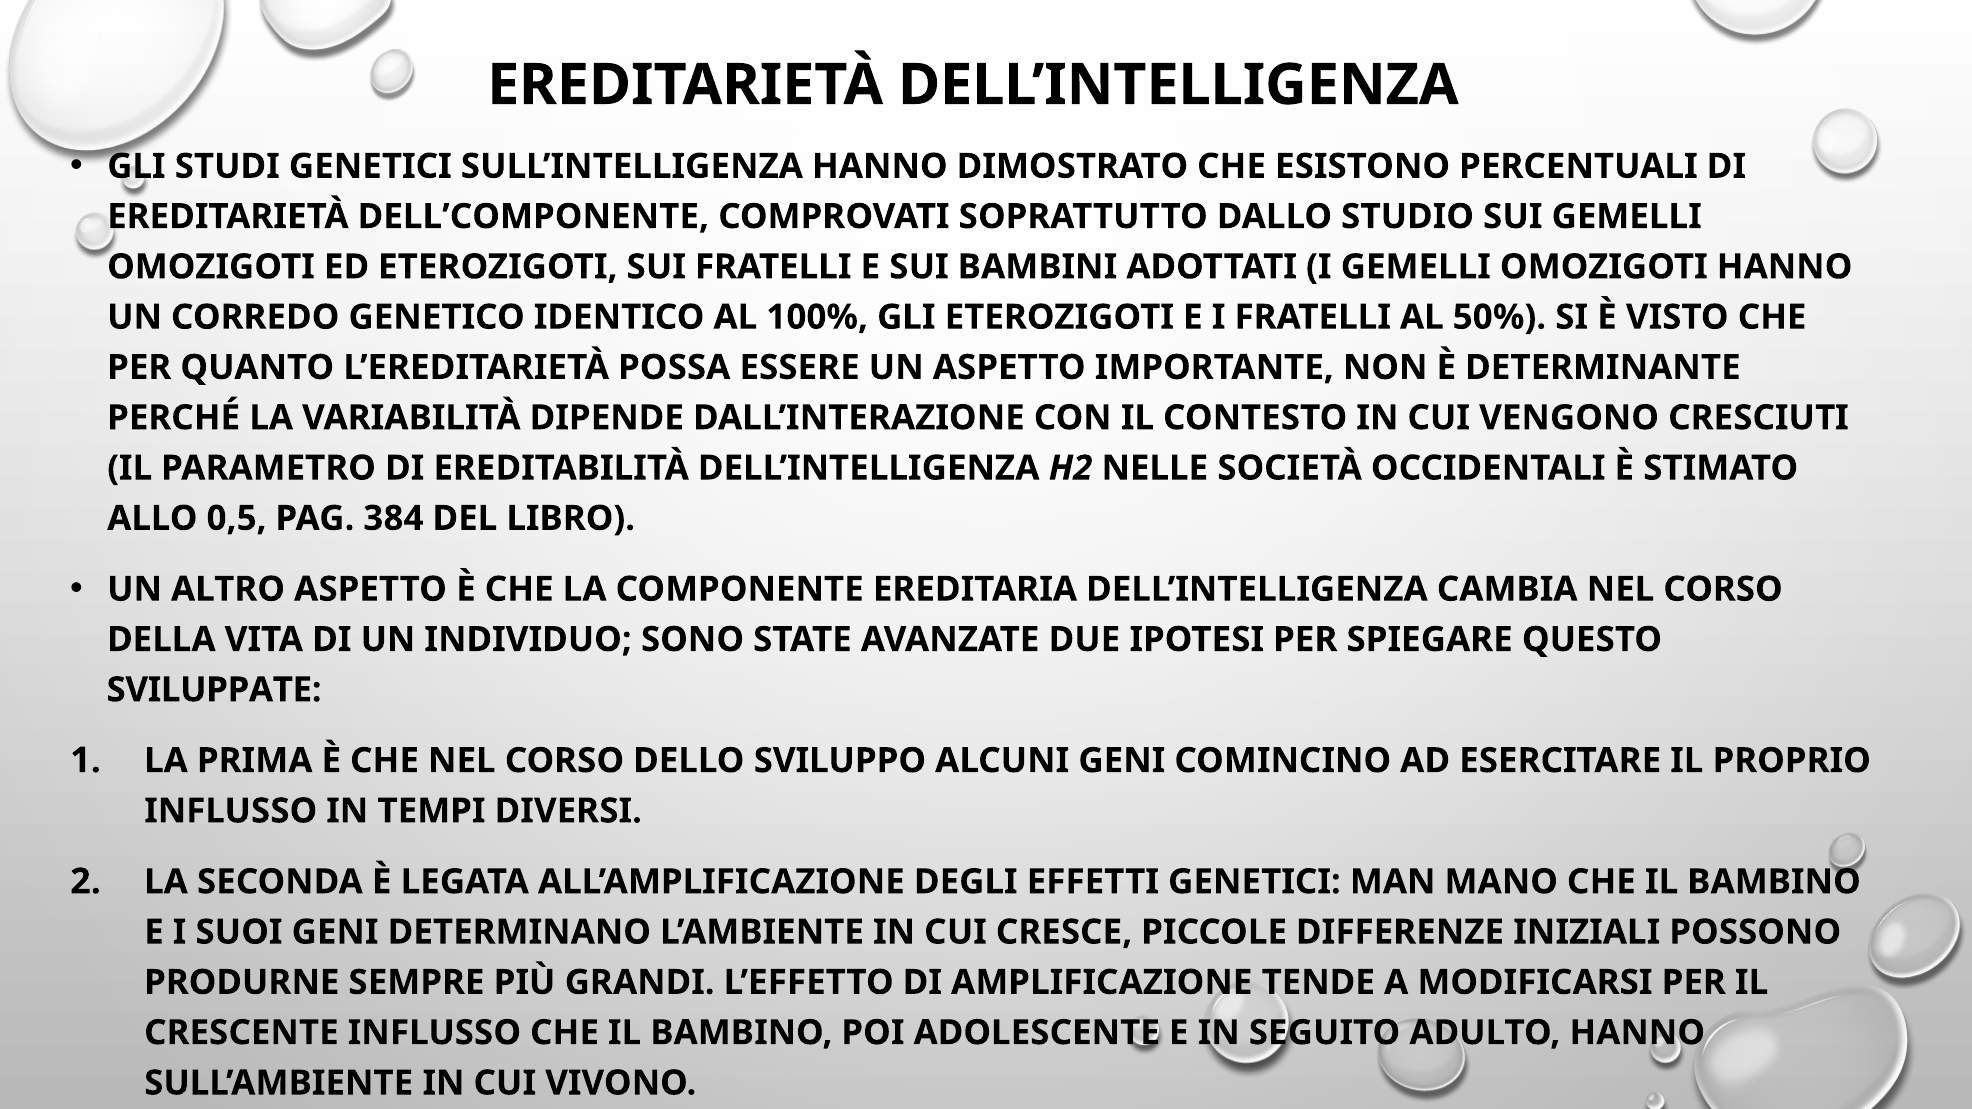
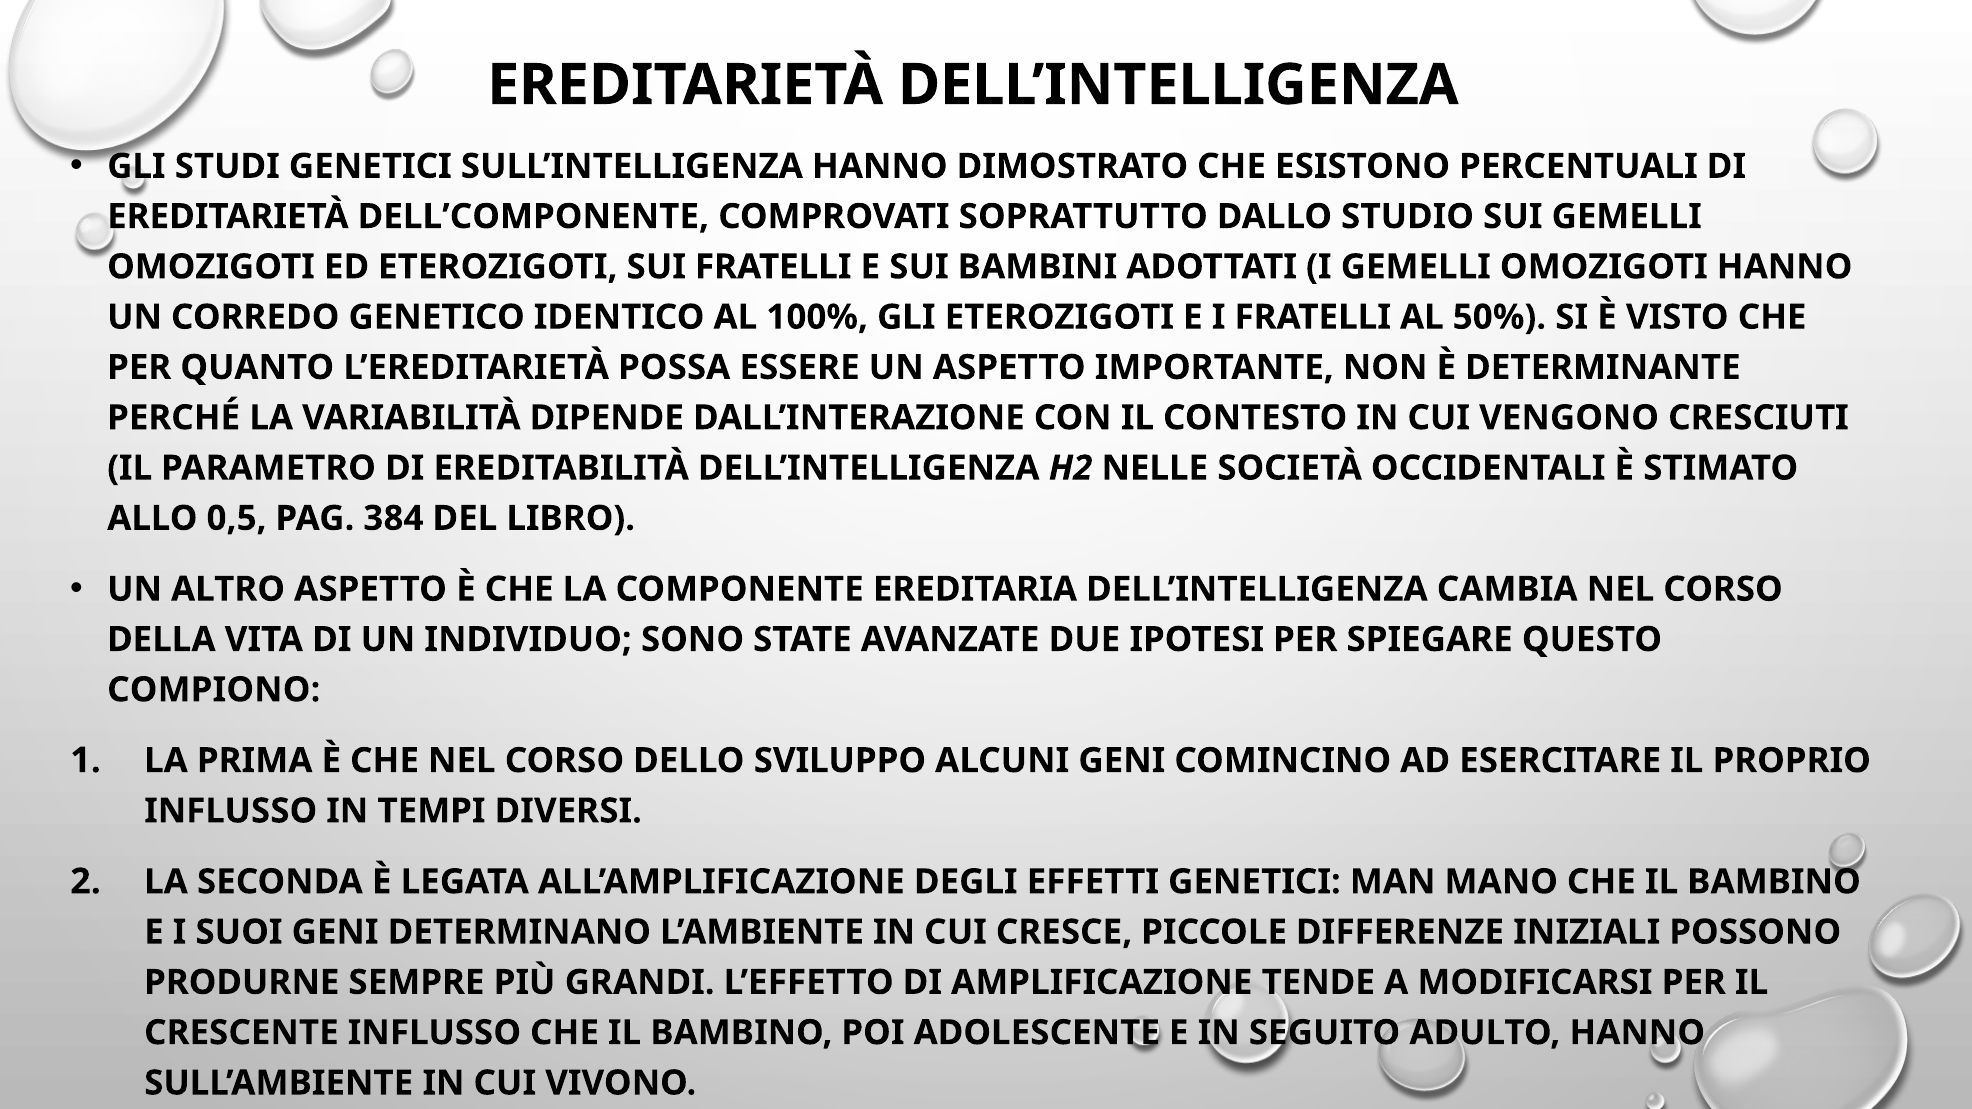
SVILUPPATE: SVILUPPATE -> COMPIONO
